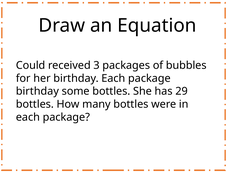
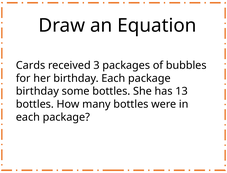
Could: Could -> Cards
29: 29 -> 13
